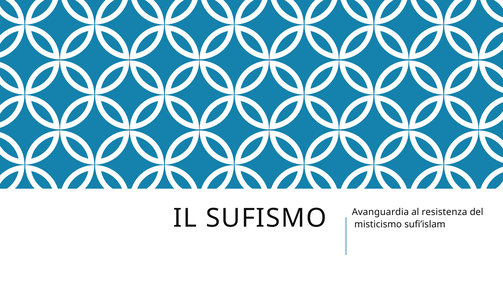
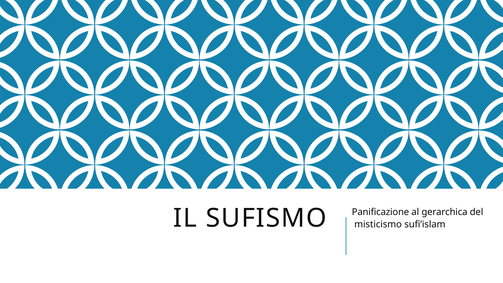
Avanguardia: Avanguardia -> Panificazione
resistenza: resistenza -> gerarchica
